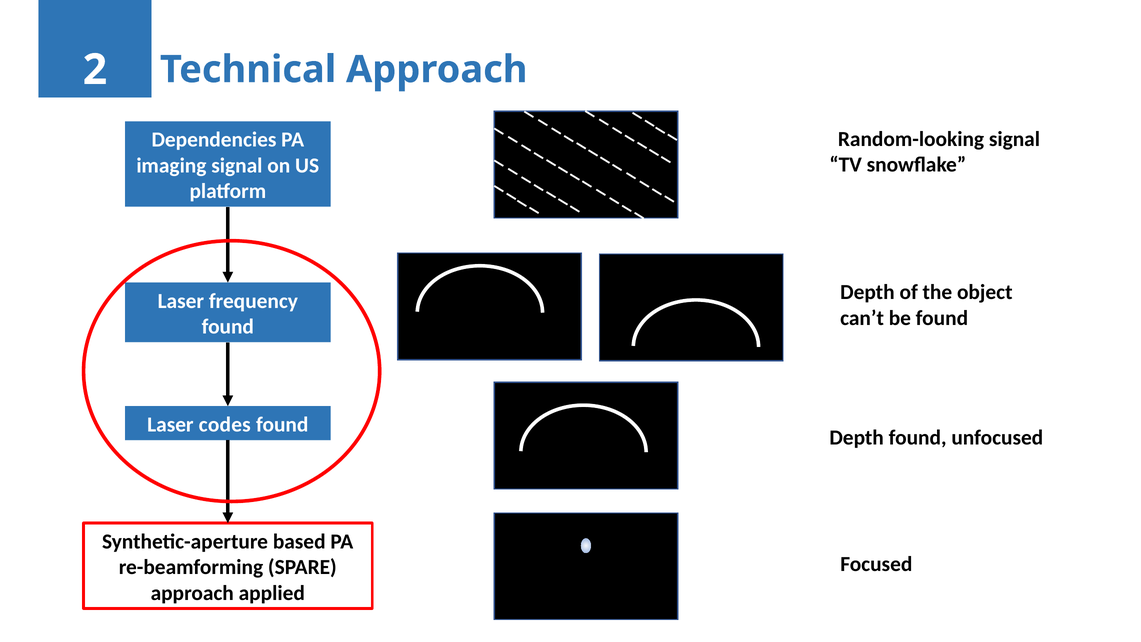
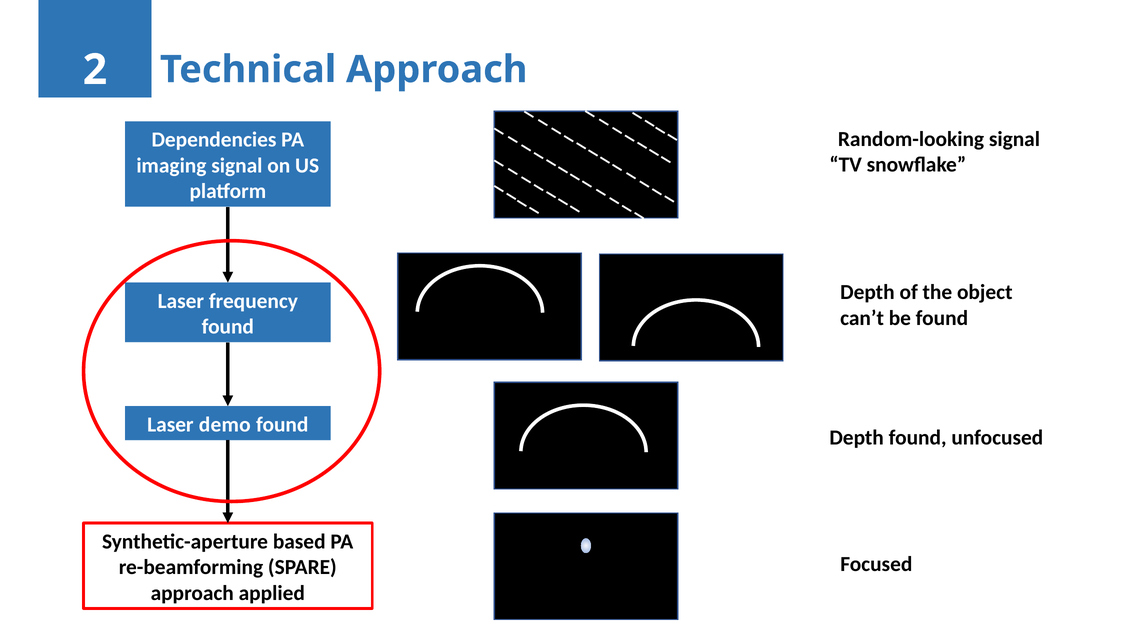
codes: codes -> demo
